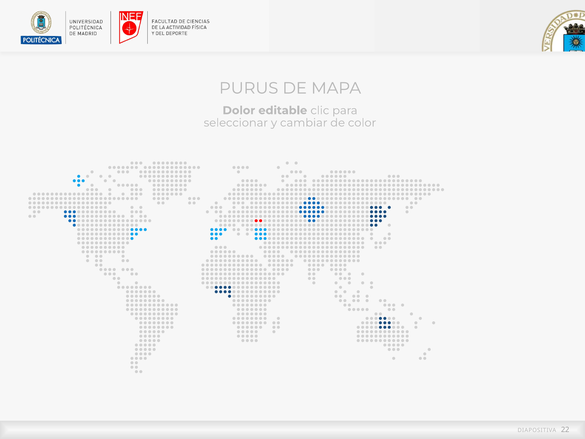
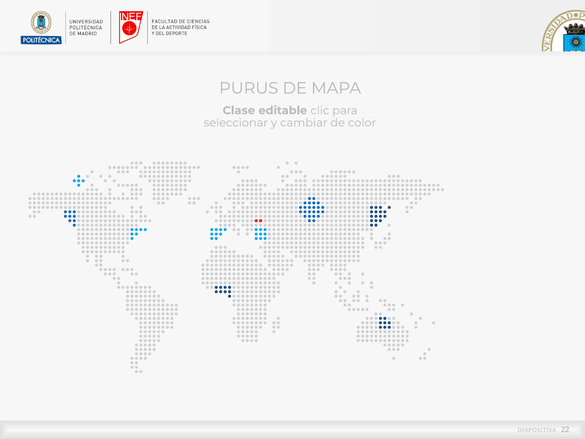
Dolor: Dolor -> Clase
